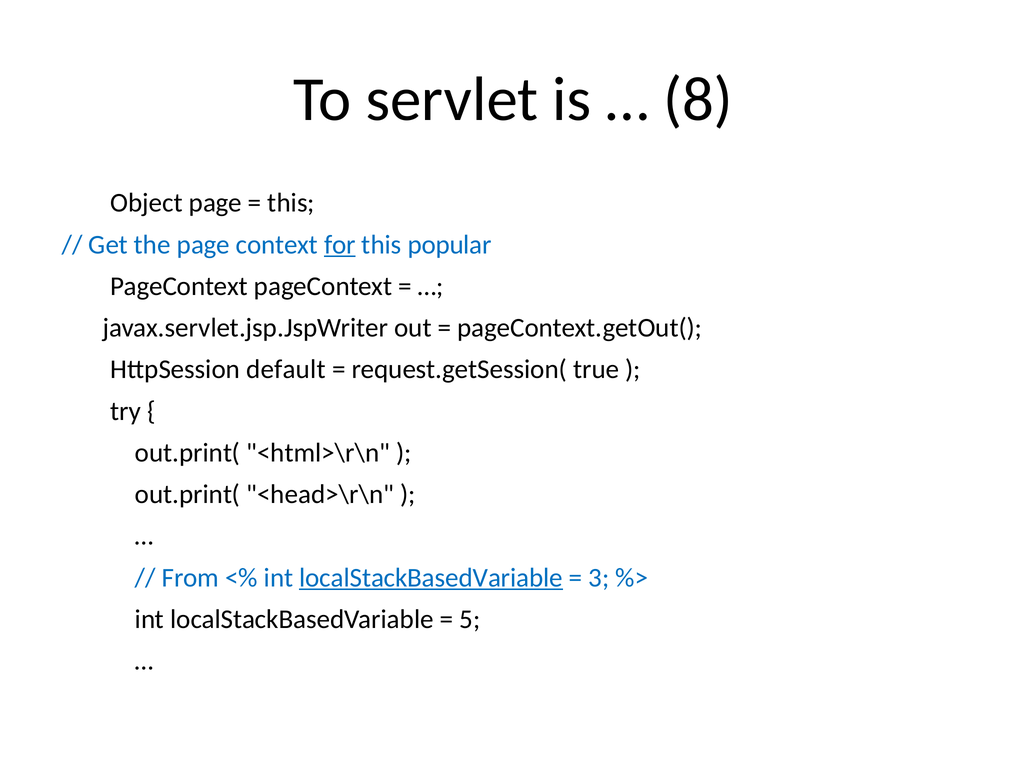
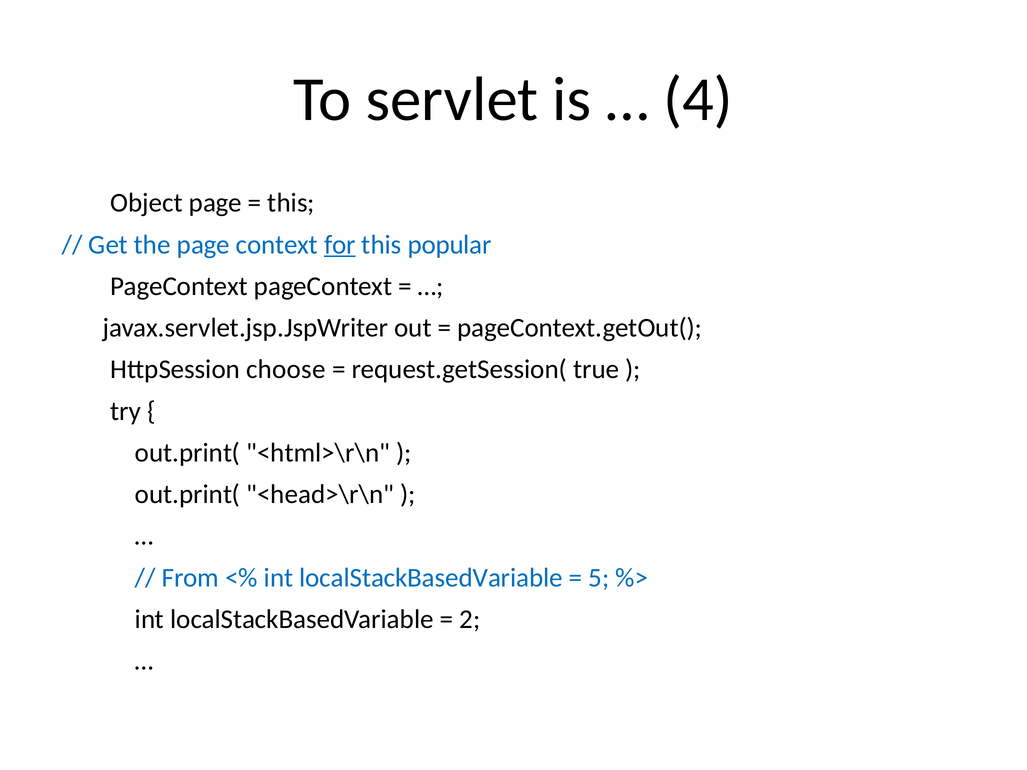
8: 8 -> 4
default: default -> choose
localStackBasedVariable at (431, 578) underline: present -> none
3: 3 -> 5
5: 5 -> 2
